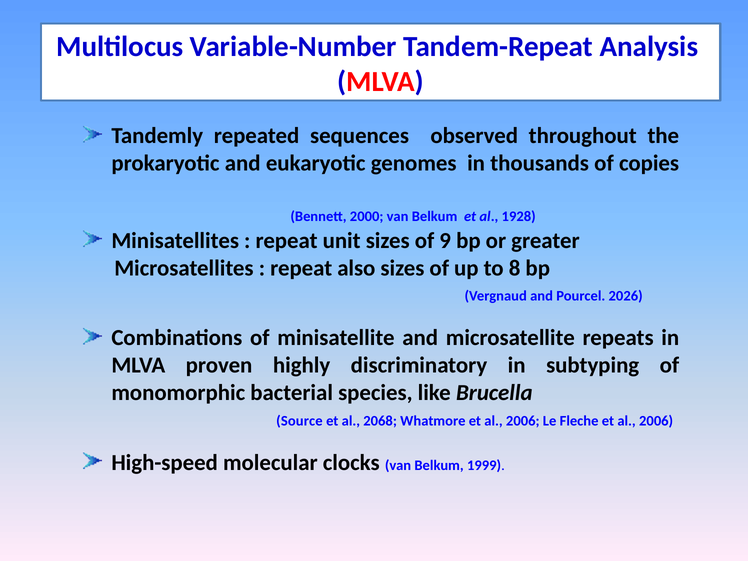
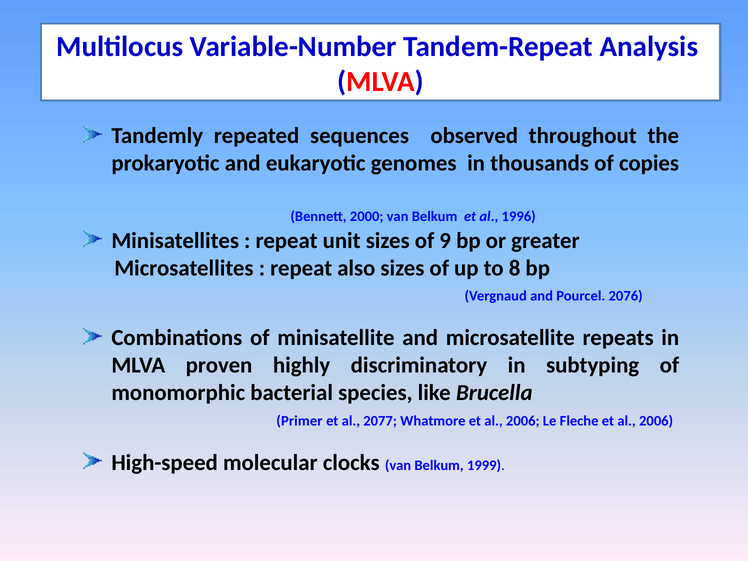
1928: 1928 -> 1996
2026: 2026 -> 2076
Source: Source -> Primer
2068: 2068 -> 2077
